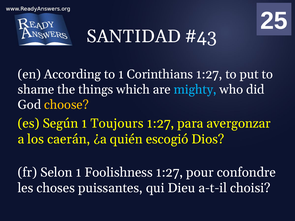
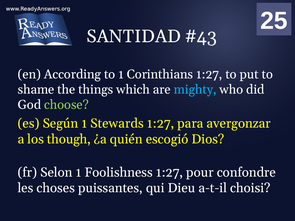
choose colour: yellow -> light green
Toujours: Toujours -> Stewards
caerán: caerán -> though
